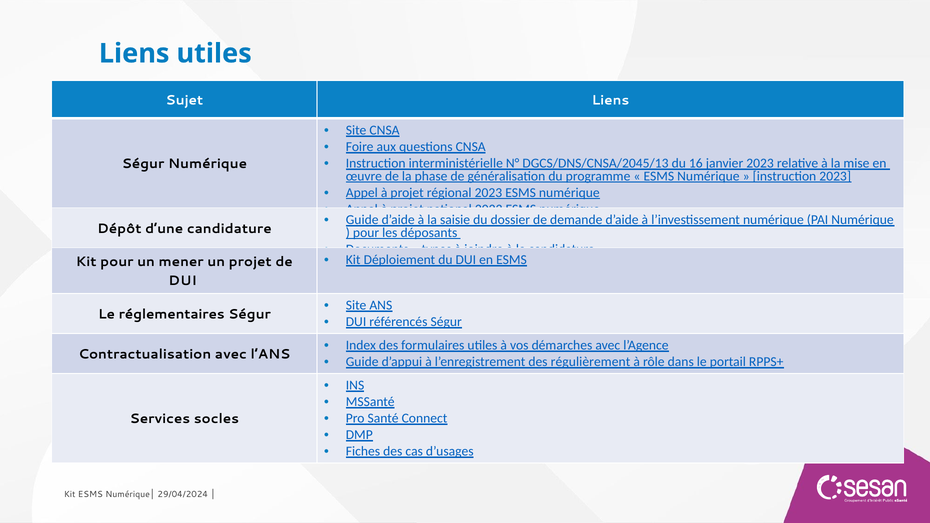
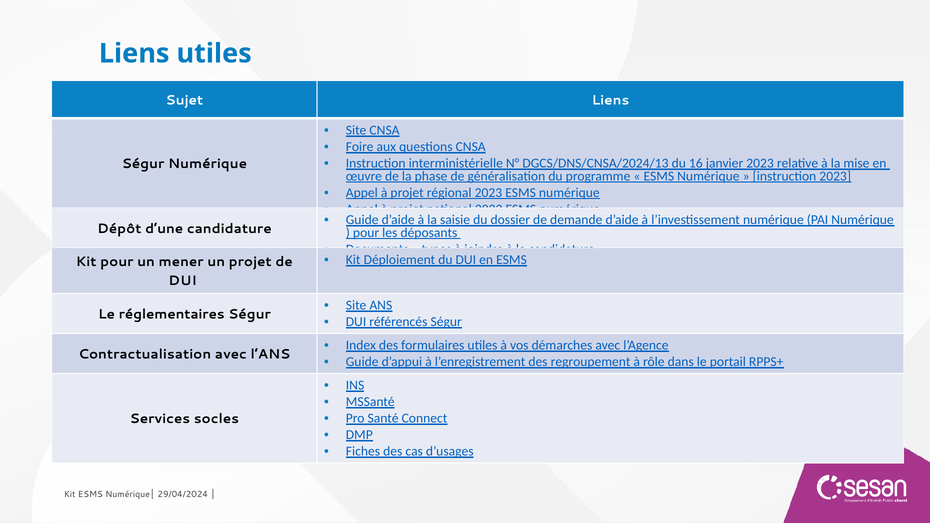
DGCS/DNS/CNSA/2045/13: DGCS/DNS/CNSA/2045/13 -> DGCS/DNS/CNSA/2024/13
régulièrement: régulièrement -> regroupement
